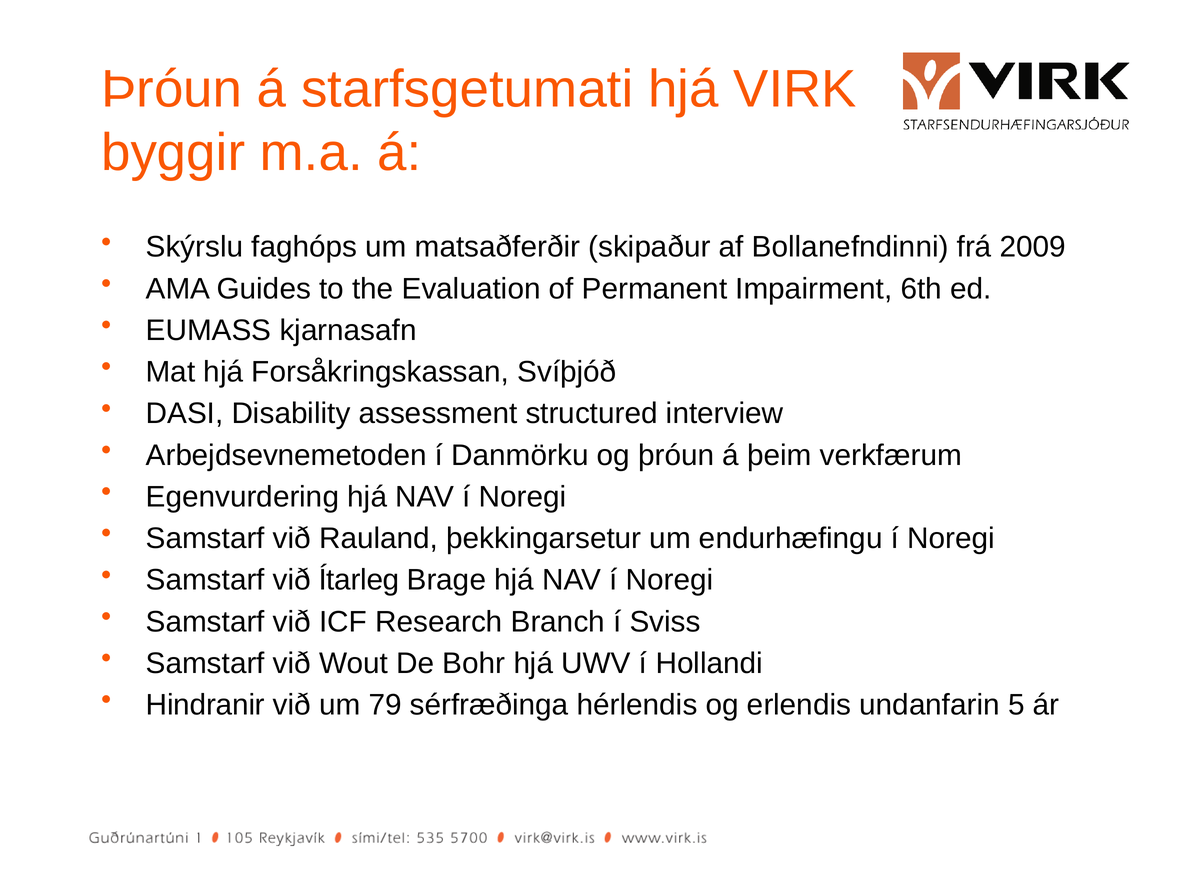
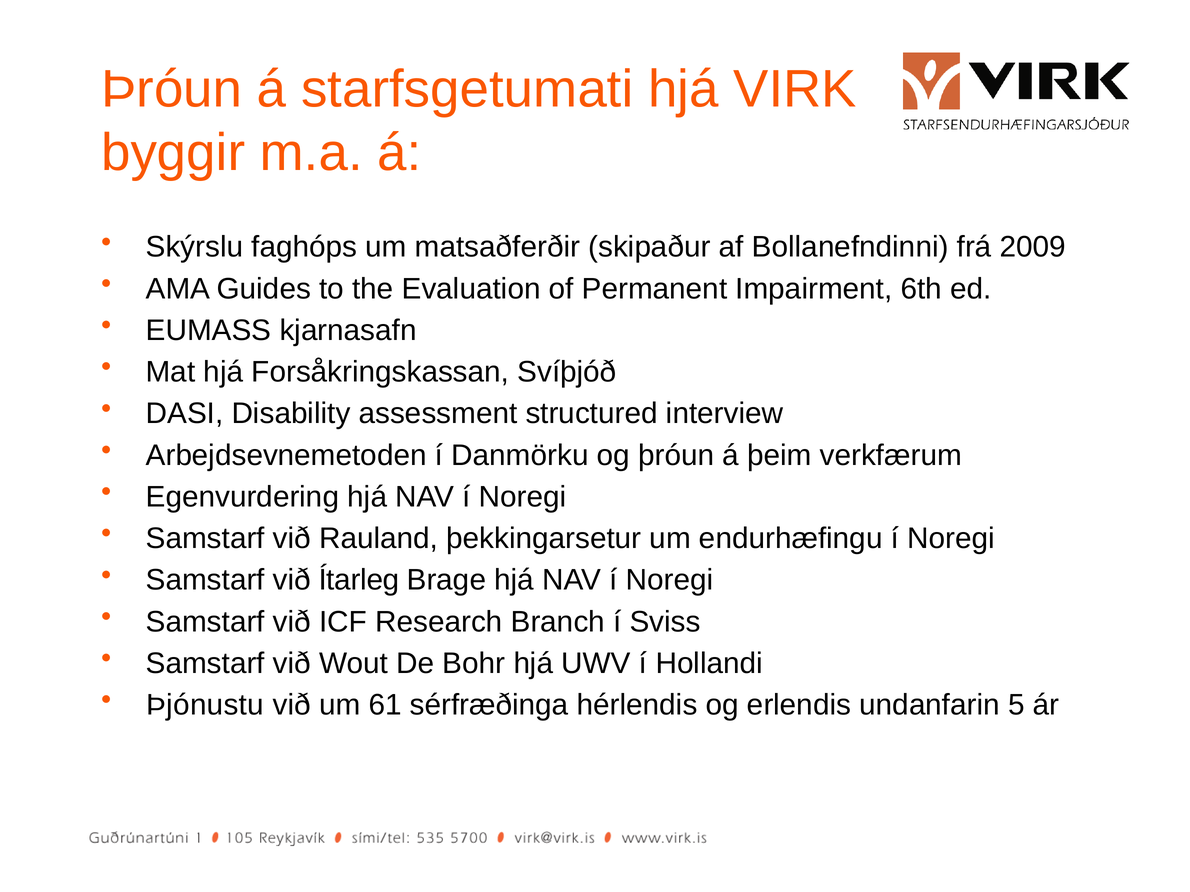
Hindranir: Hindranir -> Þjónustu
79: 79 -> 61
